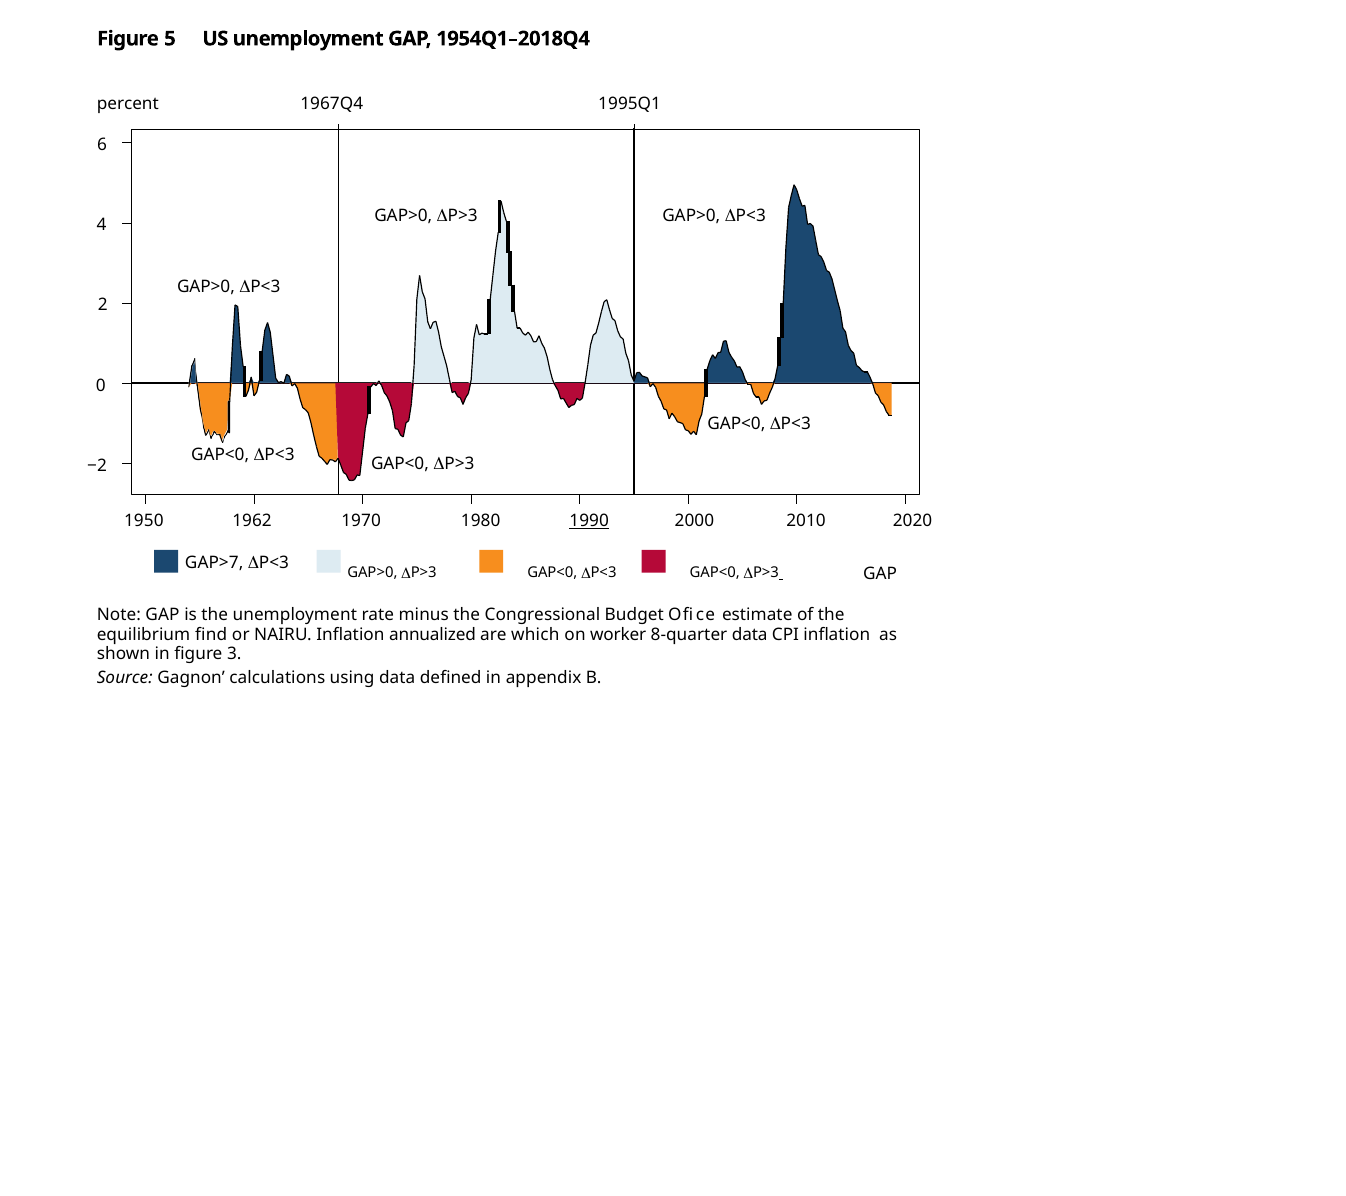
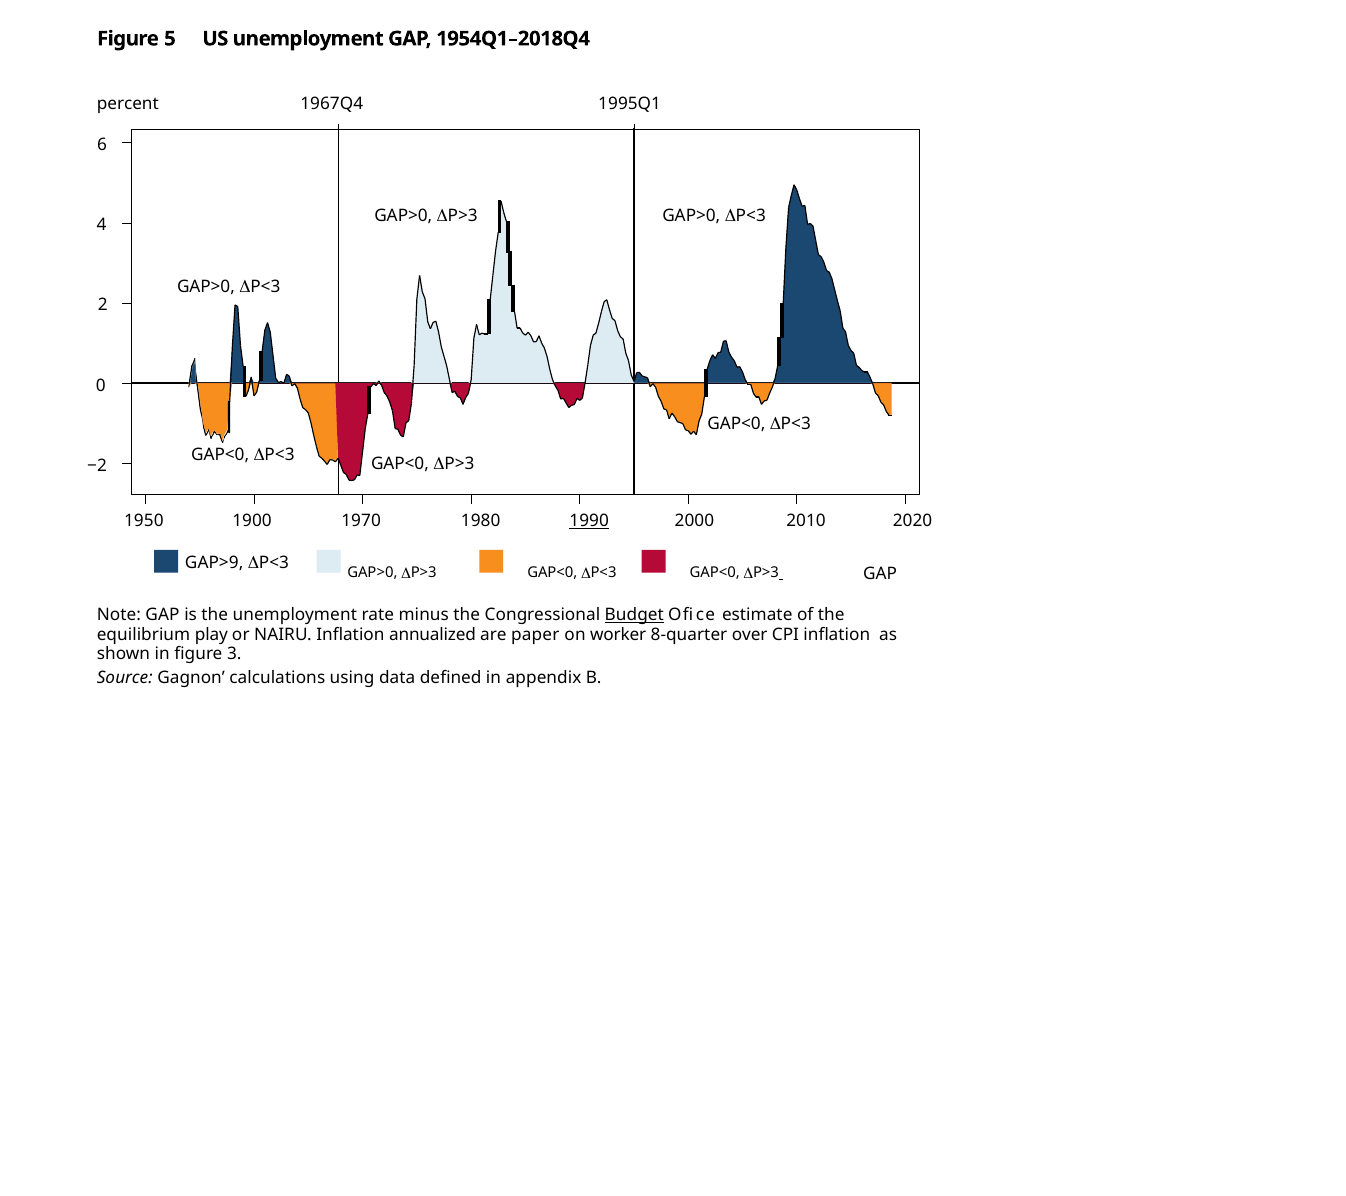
1962: 1962 -> 1900
GAP>7: GAP>7 -> GAP>9
Budget underline: none -> present
find: find -> play
which: which -> paper
8-quarter data: data -> over
